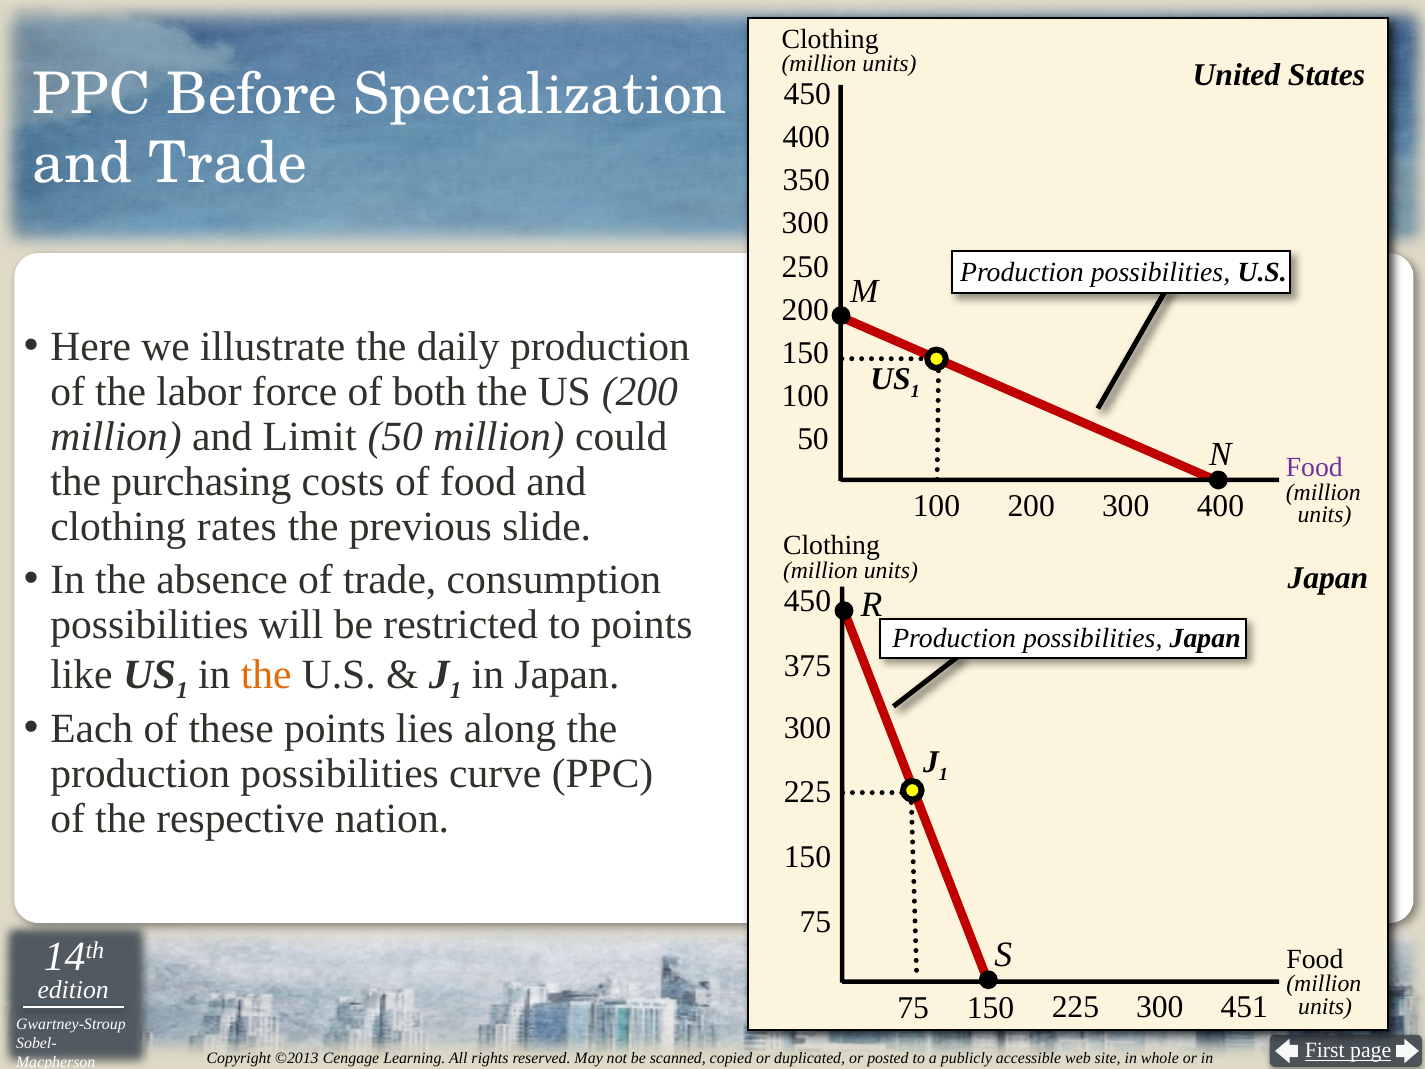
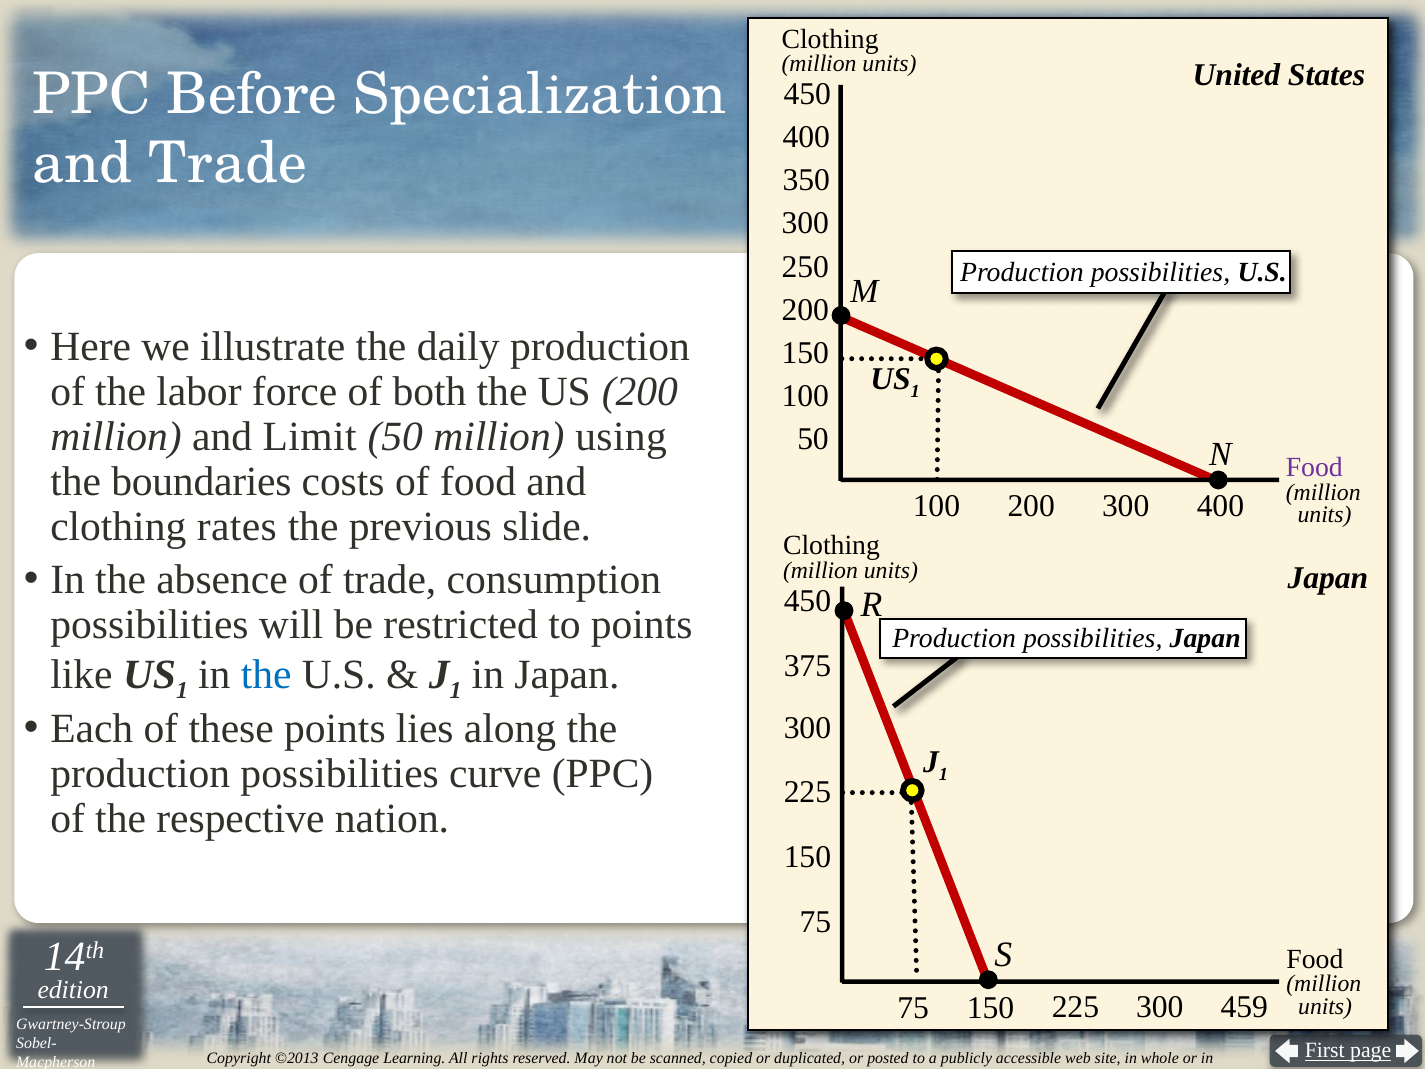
could: could -> using
purchasing: purchasing -> boundaries
the at (266, 674) colour: orange -> blue
451: 451 -> 459
